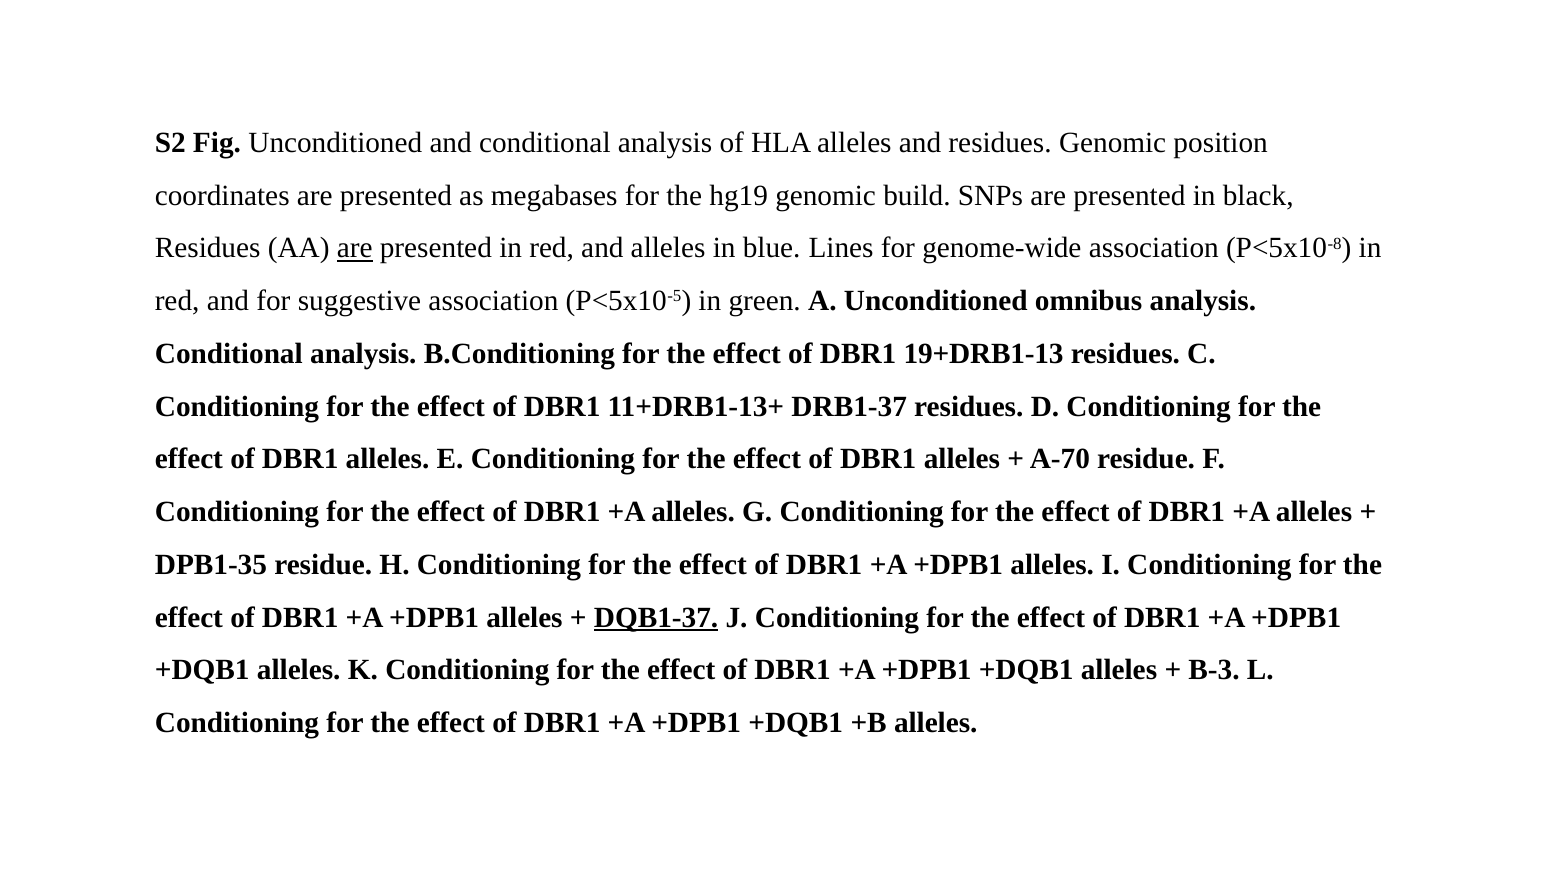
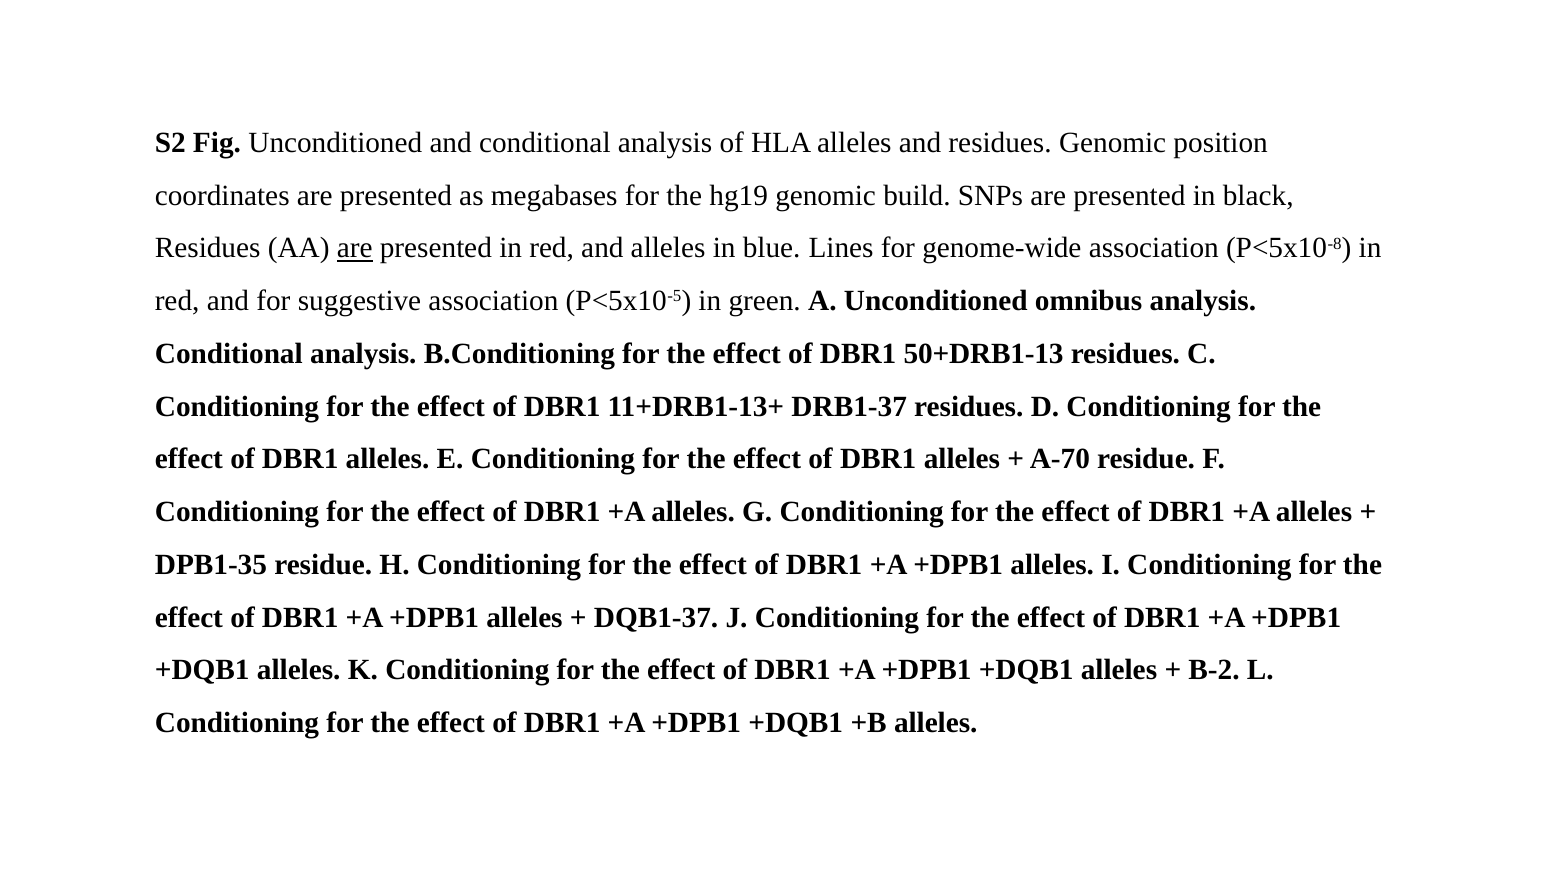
19+DRB1-13: 19+DRB1-13 -> 50+DRB1-13
DQB1-37 underline: present -> none
B-3: B-3 -> B-2
